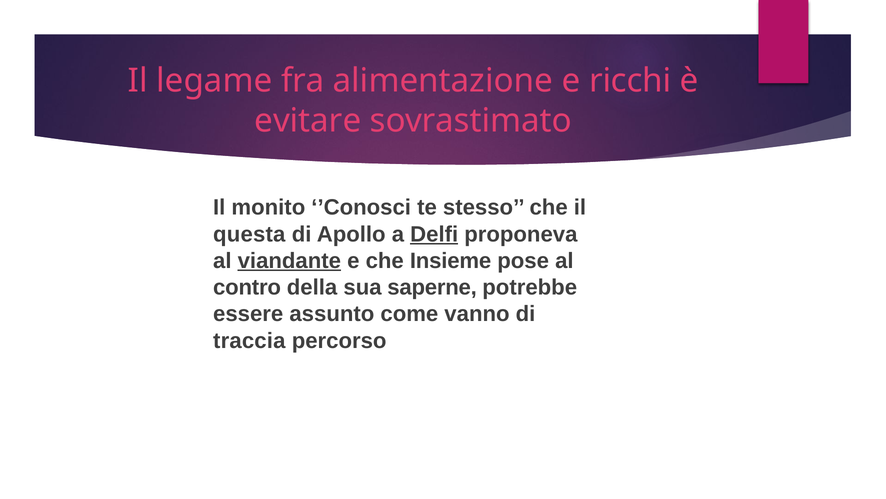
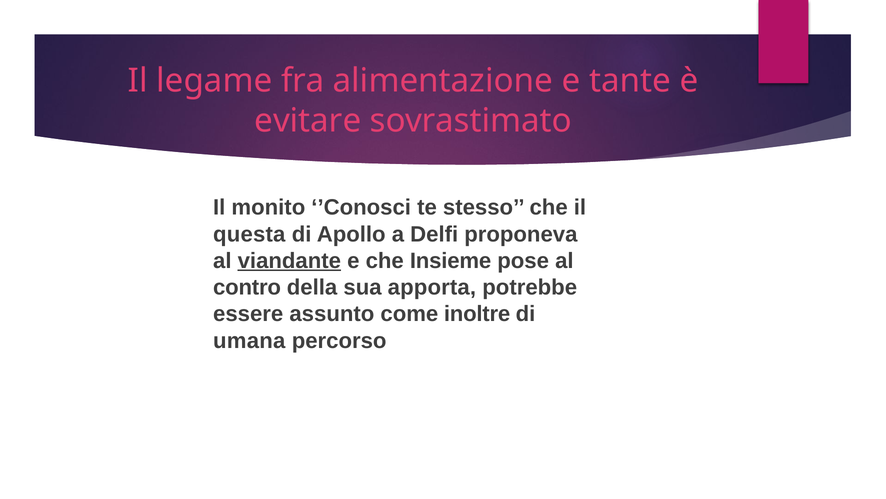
ricchi: ricchi -> tante
Delfi underline: present -> none
saperne: saperne -> apporta
vanno: vanno -> inoltre
traccia: traccia -> umana
